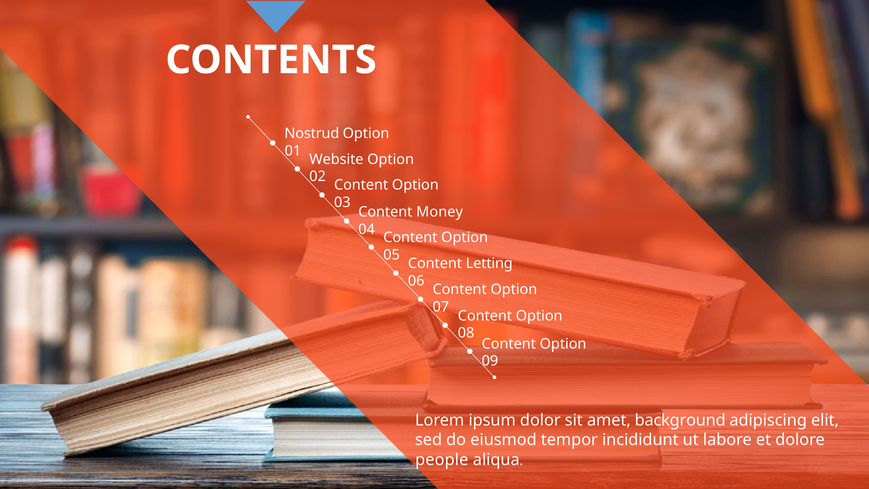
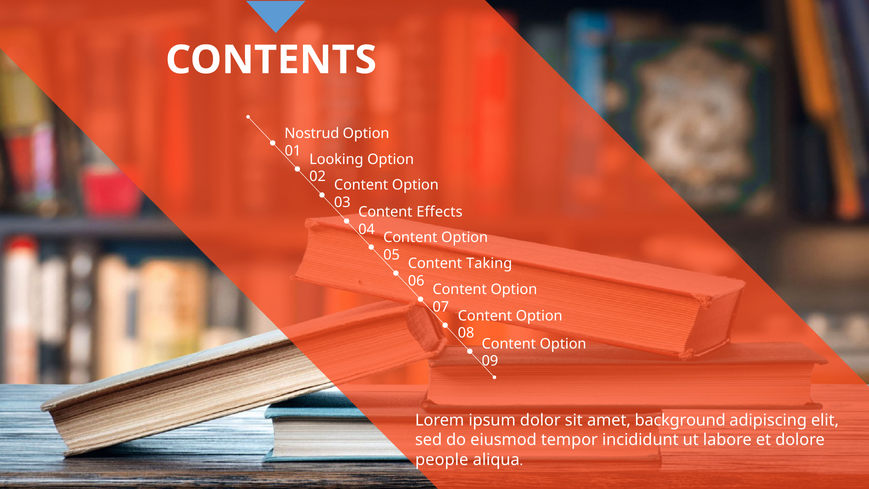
Website: Website -> Looking
Money: Money -> Effects
Letting: Letting -> Taking
